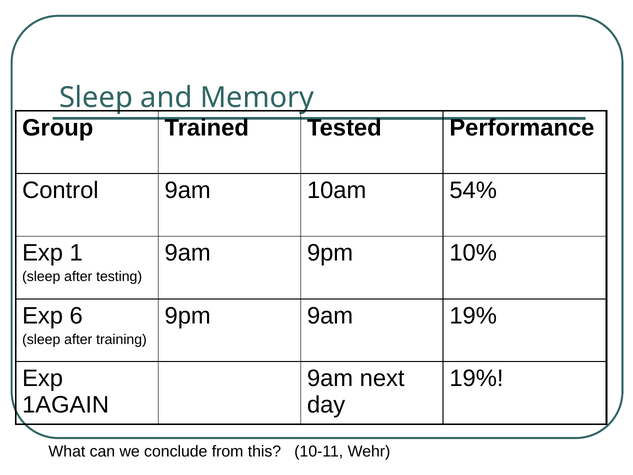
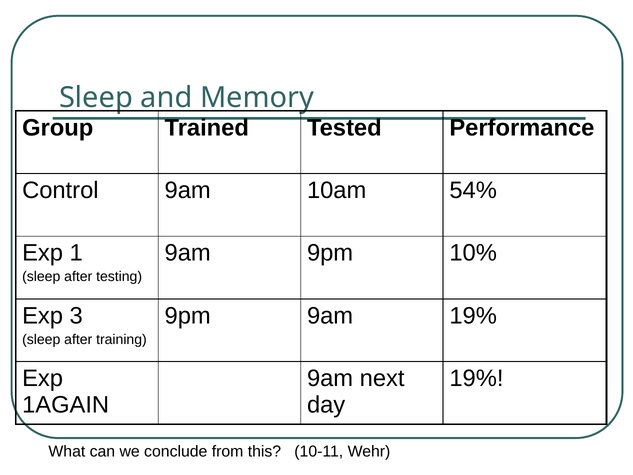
6: 6 -> 3
